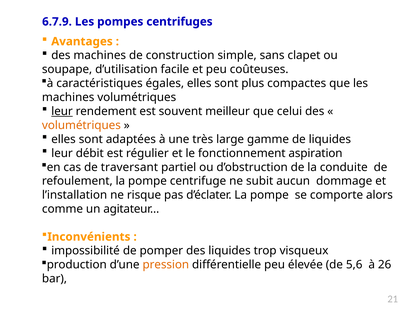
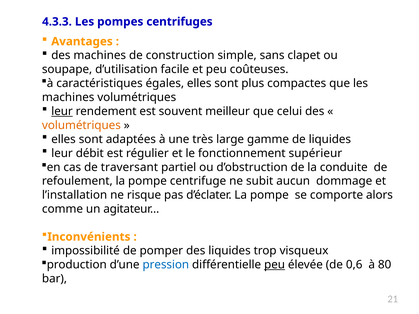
6.7.9: 6.7.9 -> 4.3.3
aspiration: aspiration -> supérieur
pression colour: orange -> blue
peu at (275, 265) underline: none -> present
5,6: 5,6 -> 0,6
26: 26 -> 80
